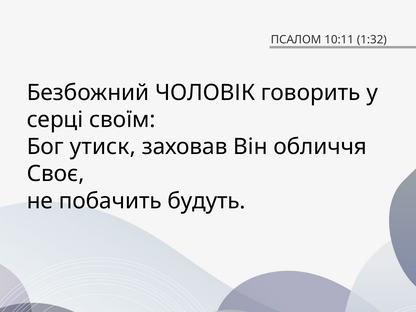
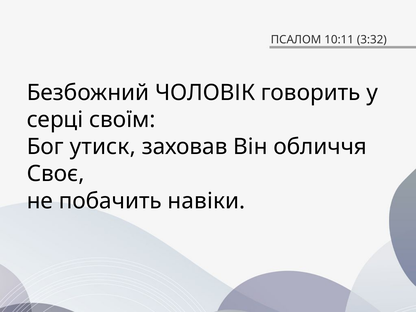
1:32: 1:32 -> 3:32
будуть: будуть -> навіки
